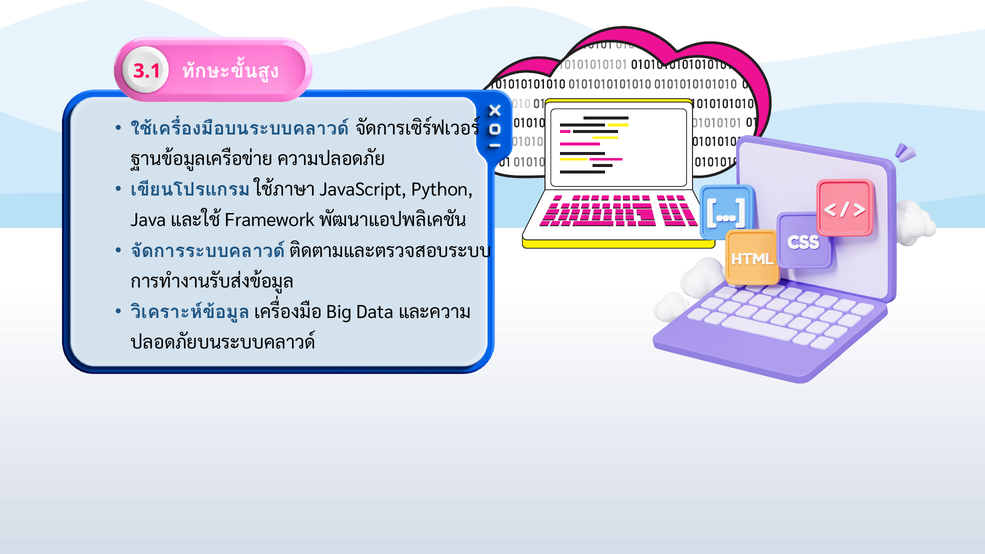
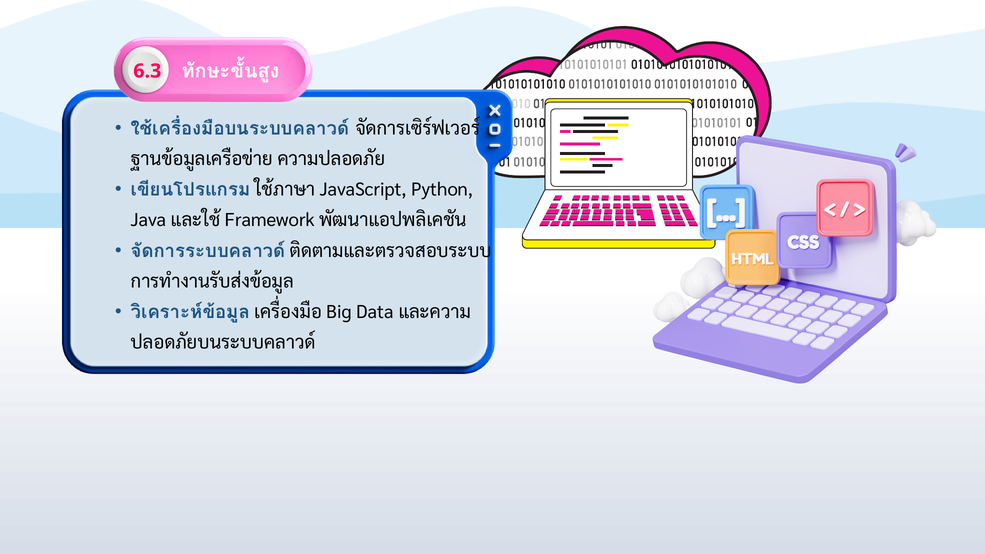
3.1: 3.1 -> 6.3
